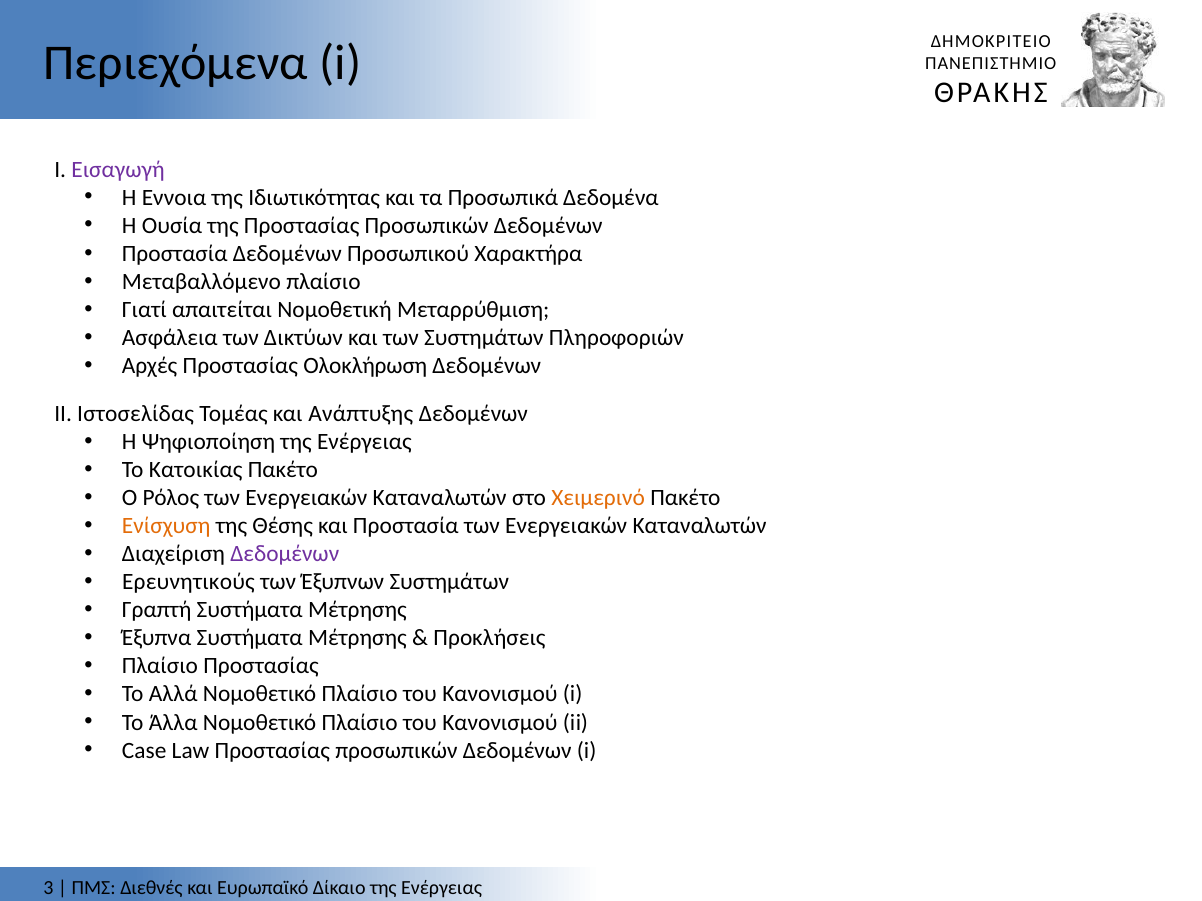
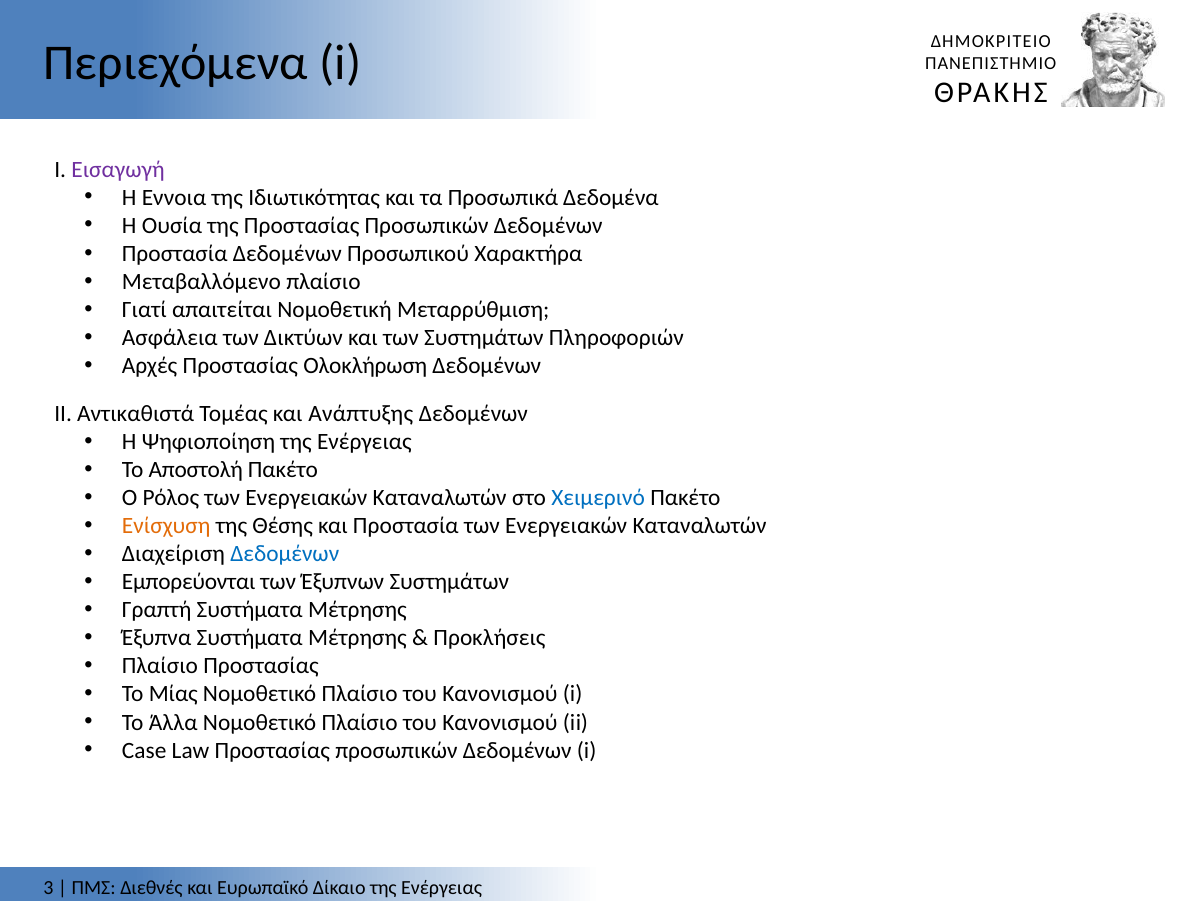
Ιστοσελίδας: Ιστοσελίδας -> Αντικαθιστά
Κατοικίας: Κατοικίας -> Αποστολή
Χειμερινό colour: orange -> blue
Δεδομένων at (285, 554) colour: purple -> blue
Ερευνητικούς: Ερευνητικούς -> Εμπορεύονται
Αλλά: Αλλά -> Μίας
